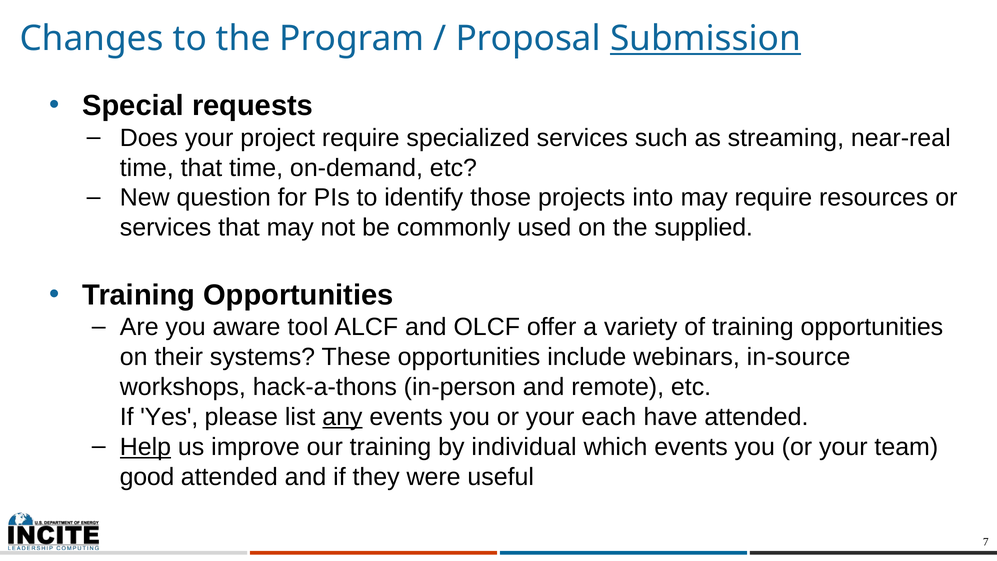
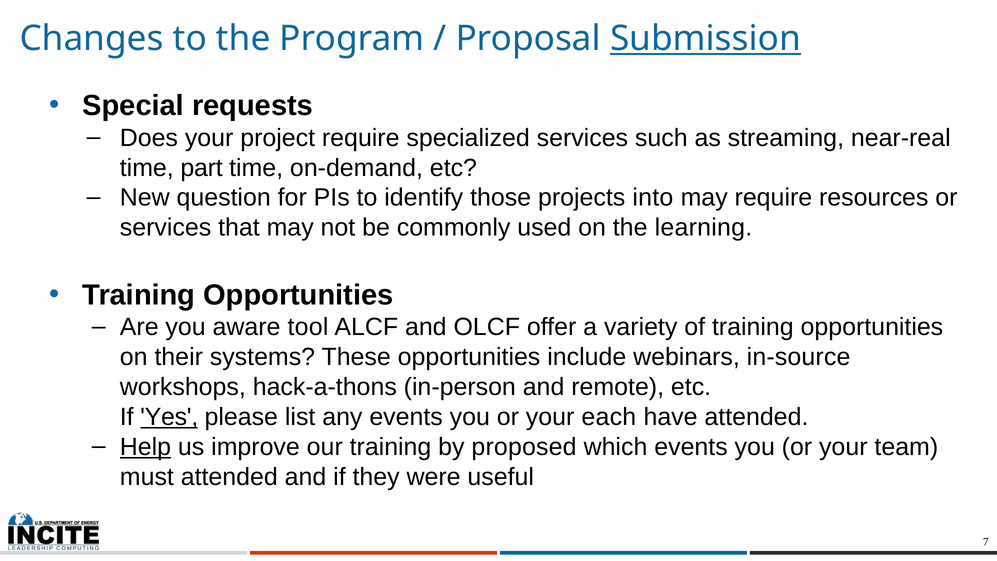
time that: that -> part
supplied: supplied -> learning
Yes underline: none -> present
any underline: present -> none
individual: individual -> proposed
good: good -> must
